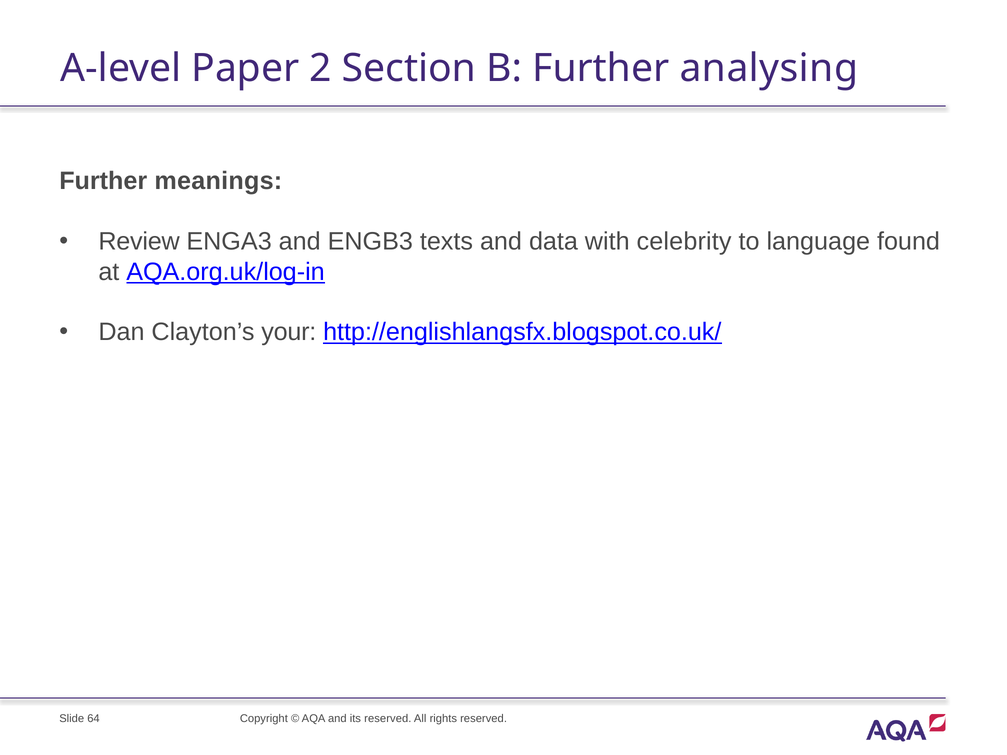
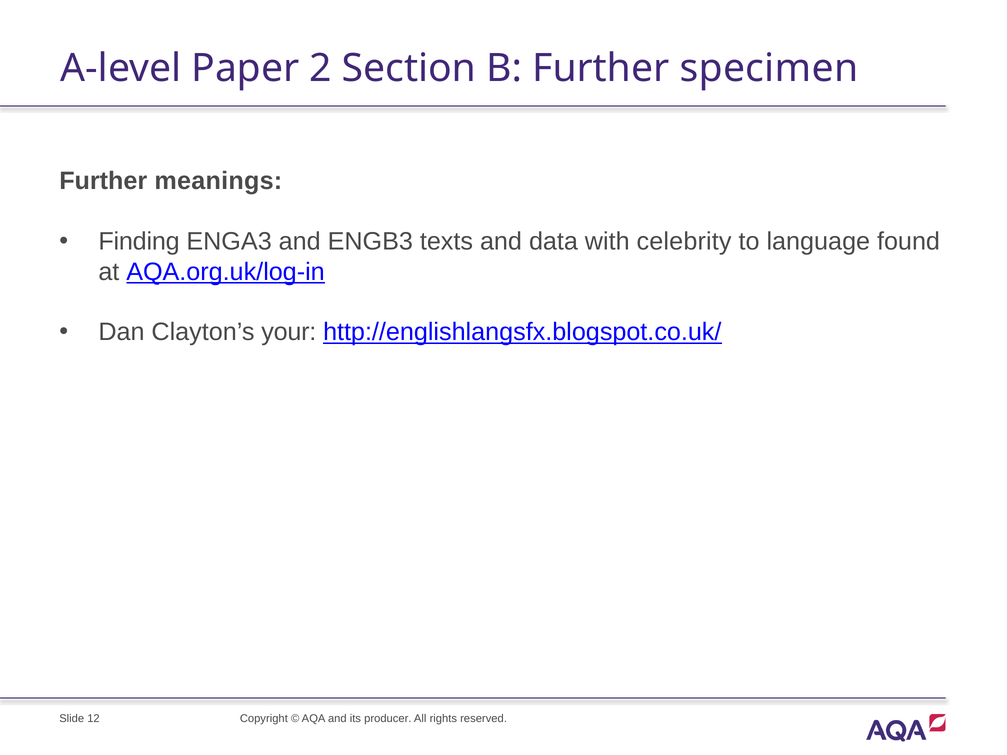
analysing: analysing -> specimen
Review: Review -> Finding
64: 64 -> 12
its reserved: reserved -> producer
